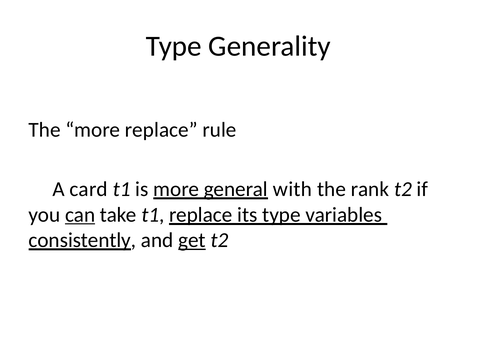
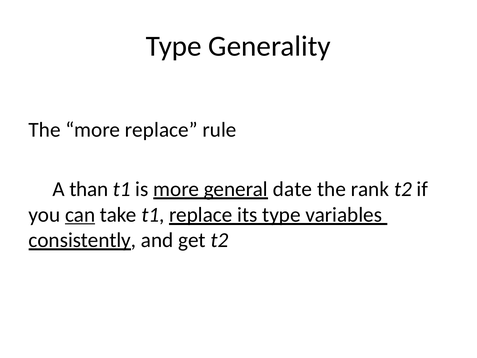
card: card -> than
with: with -> date
get underline: present -> none
